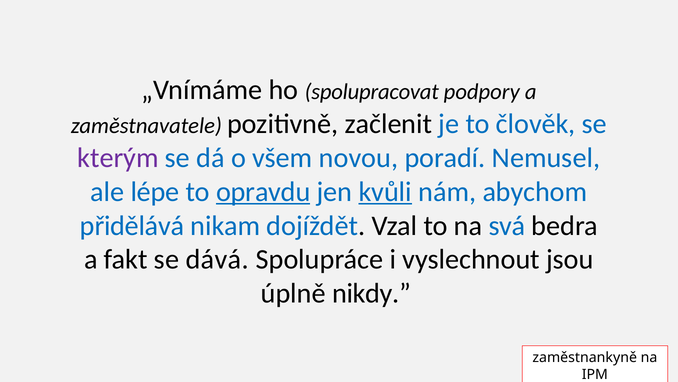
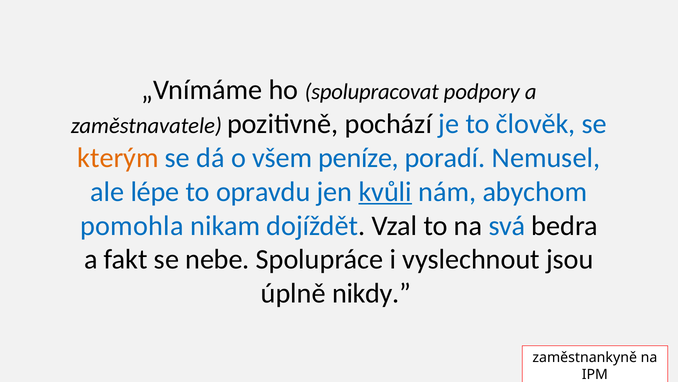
začlenit: začlenit -> pochází
kterým colour: purple -> orange
novou: novou -> peníze
opravdu underline: present -> none
přidělává: přidělává -> pomohla
dává: dává -> nebe
